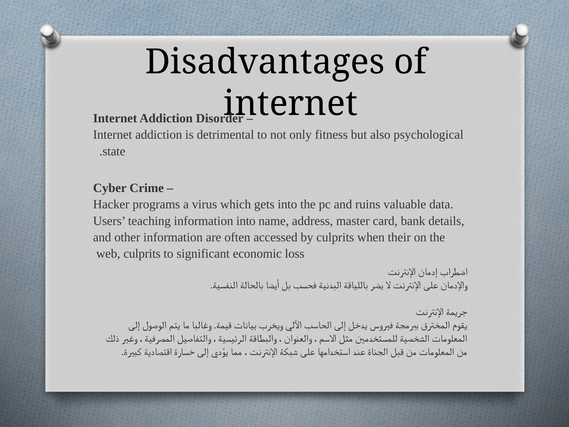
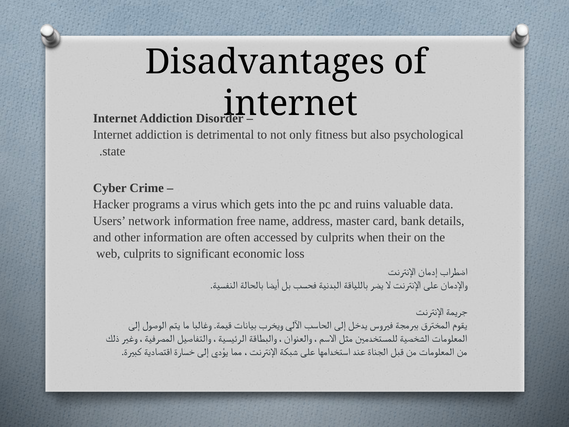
teaching: teaching -> network
information into: into -> free
